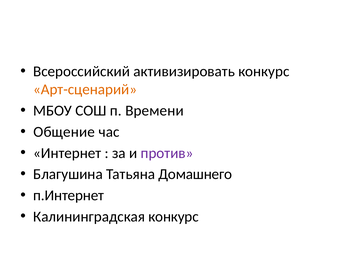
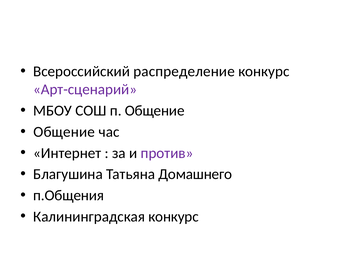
активизировать: активизировать -> распределение
Арт-сценарий colour: orange -> purple
п Времени: Времени -> Общение
п.Интернет: п.Интернет -> п.Общения
